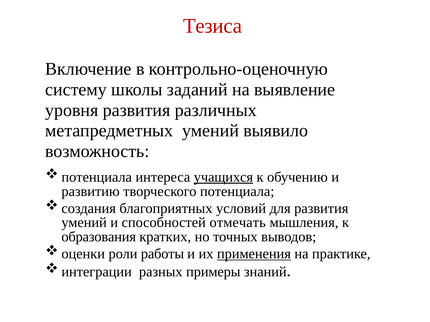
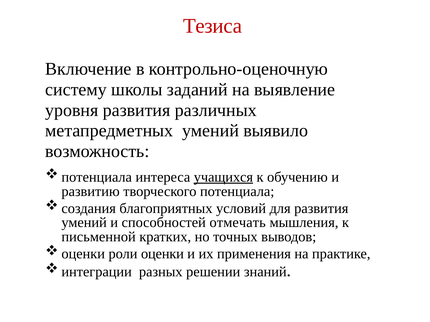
образования: образования -> письменной
роли работы: работы -> оценки
применения underline: present -> none
примеры: примеры -> решении
